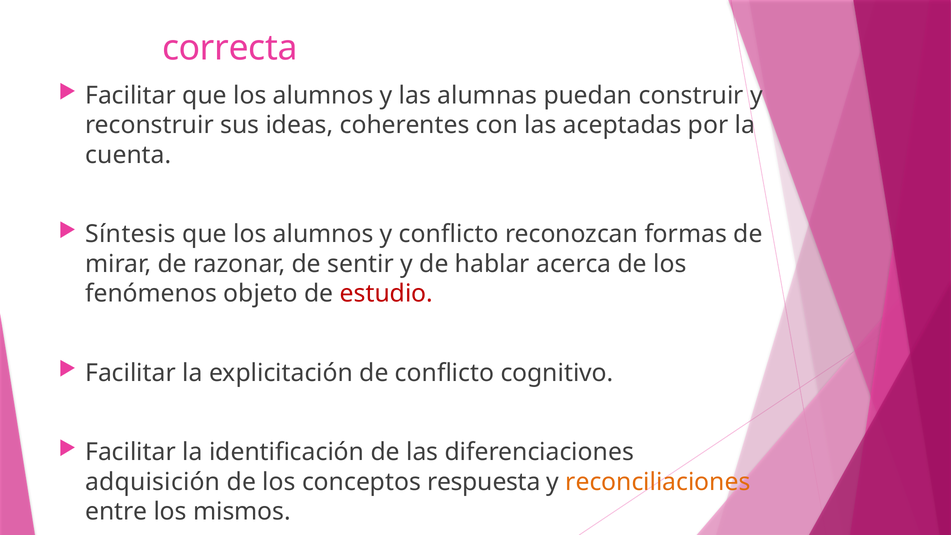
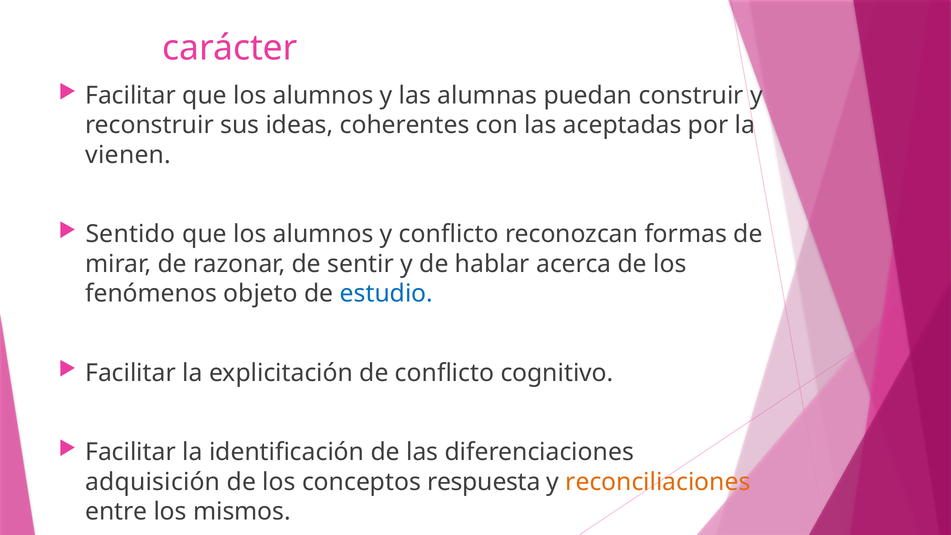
correcta: correcta -> carácter
cuenta: cuenta -> vienen
Síntesis: Síntesis -> Sentido
estudio colour: red -> blue
